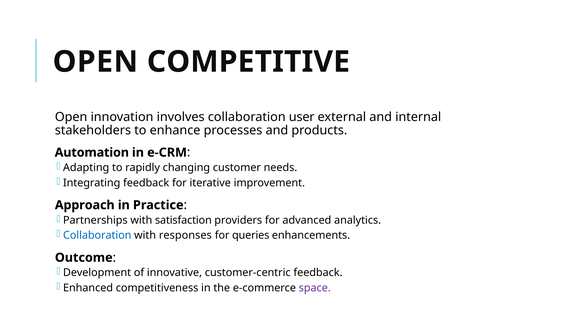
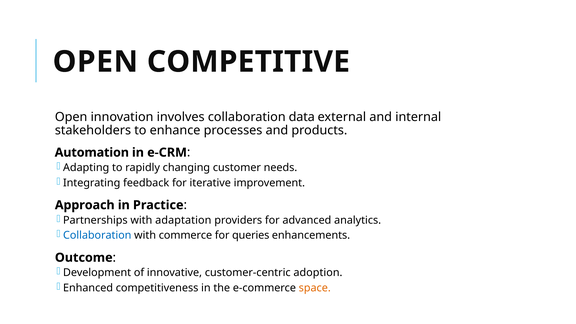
user: user -> data
satisfaction: satisfaction -> adaptation
responses: responses -> commerce
customer-centric feedback: feedback -> adoption
space colour: purple -> orange
